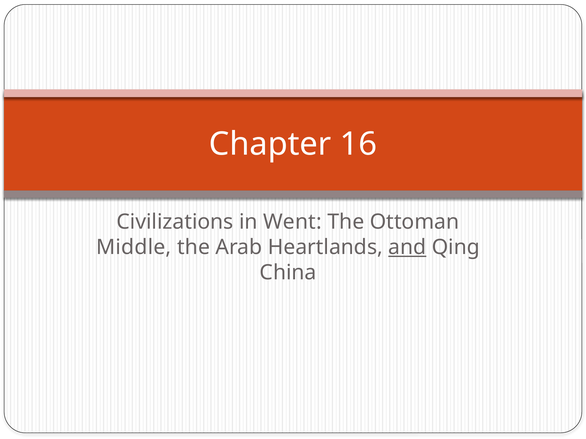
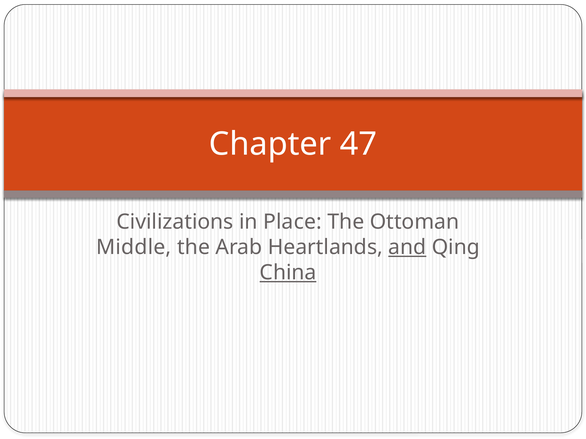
16: 16 -> 47
Went: Went -> Place
China underline: none -> present
